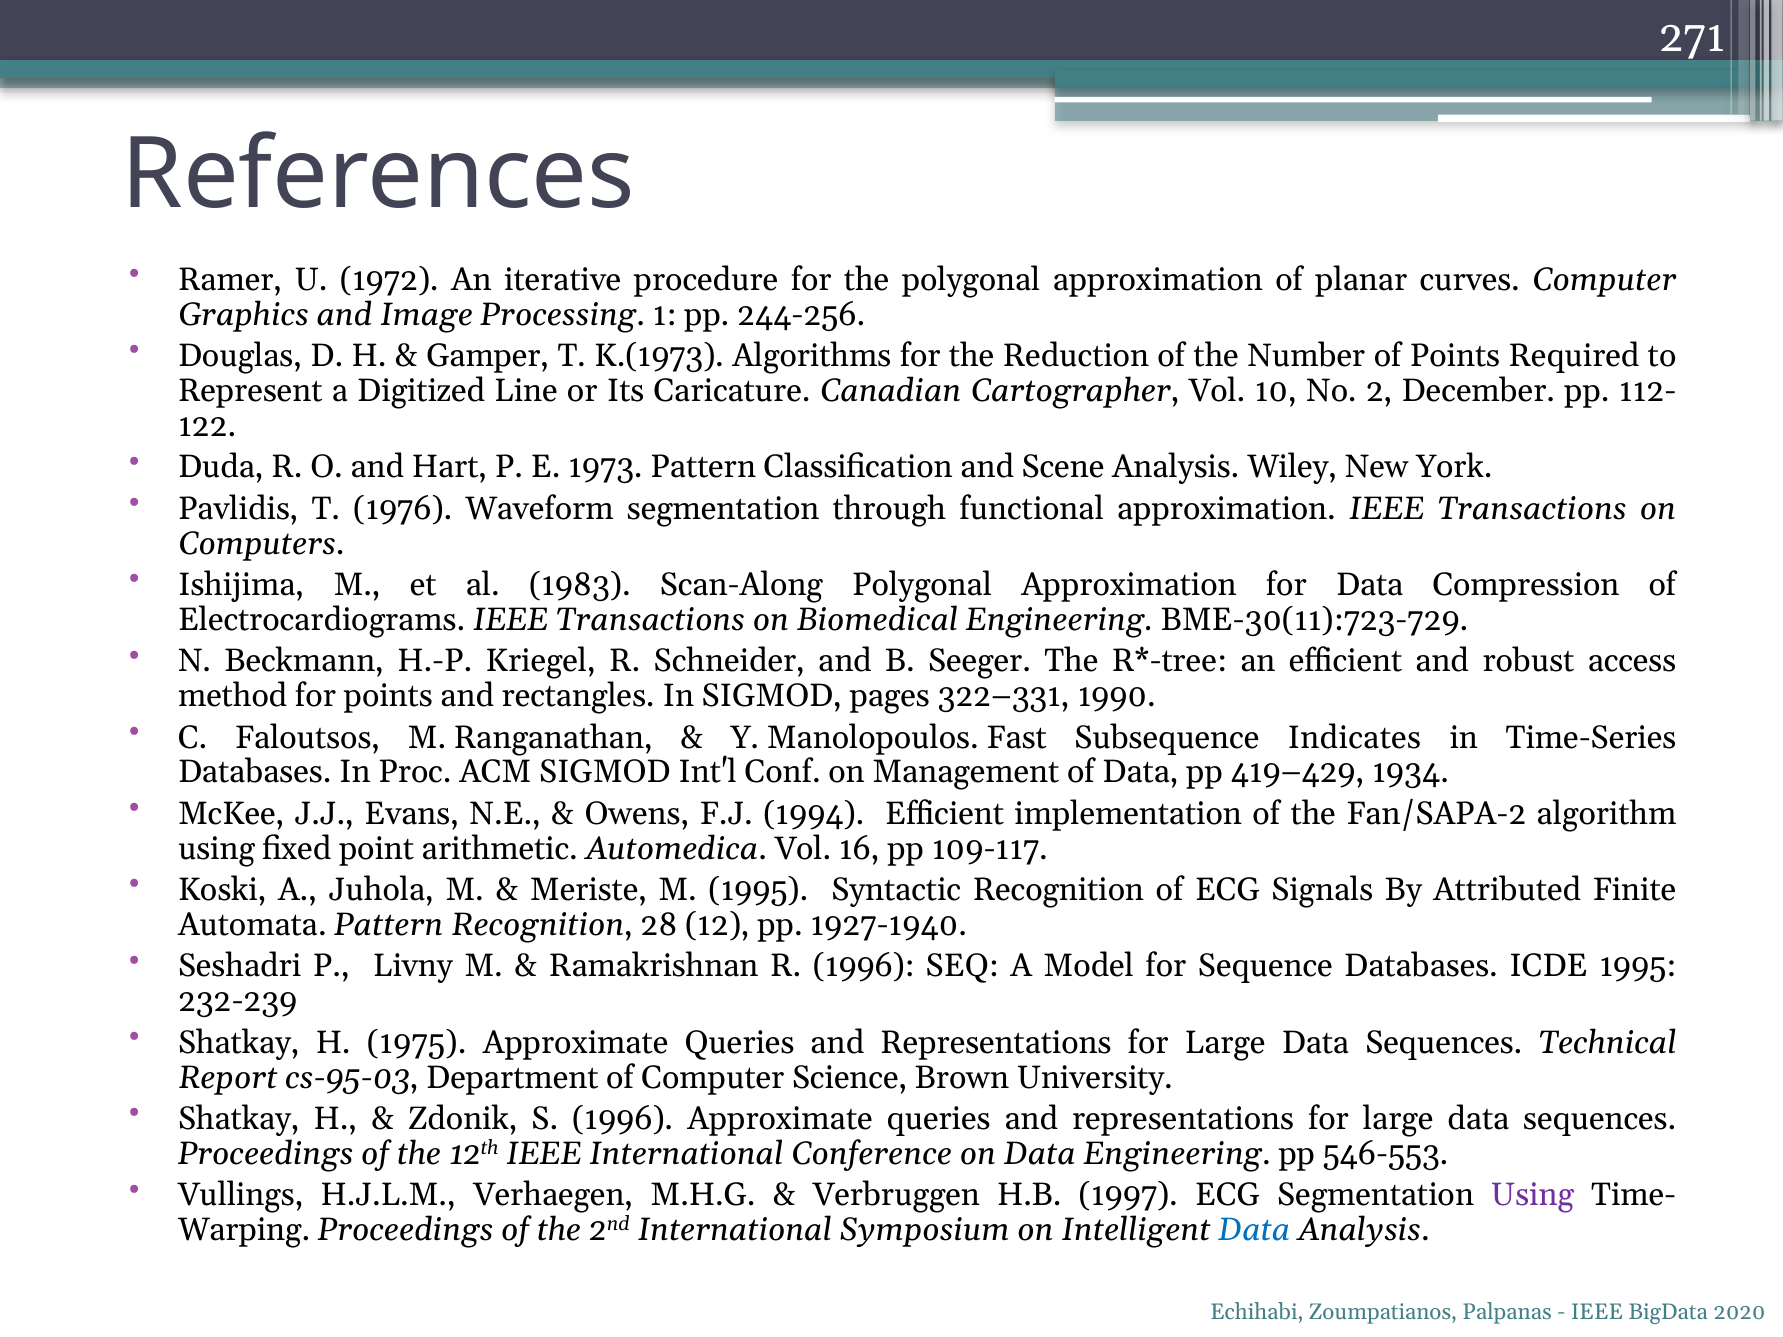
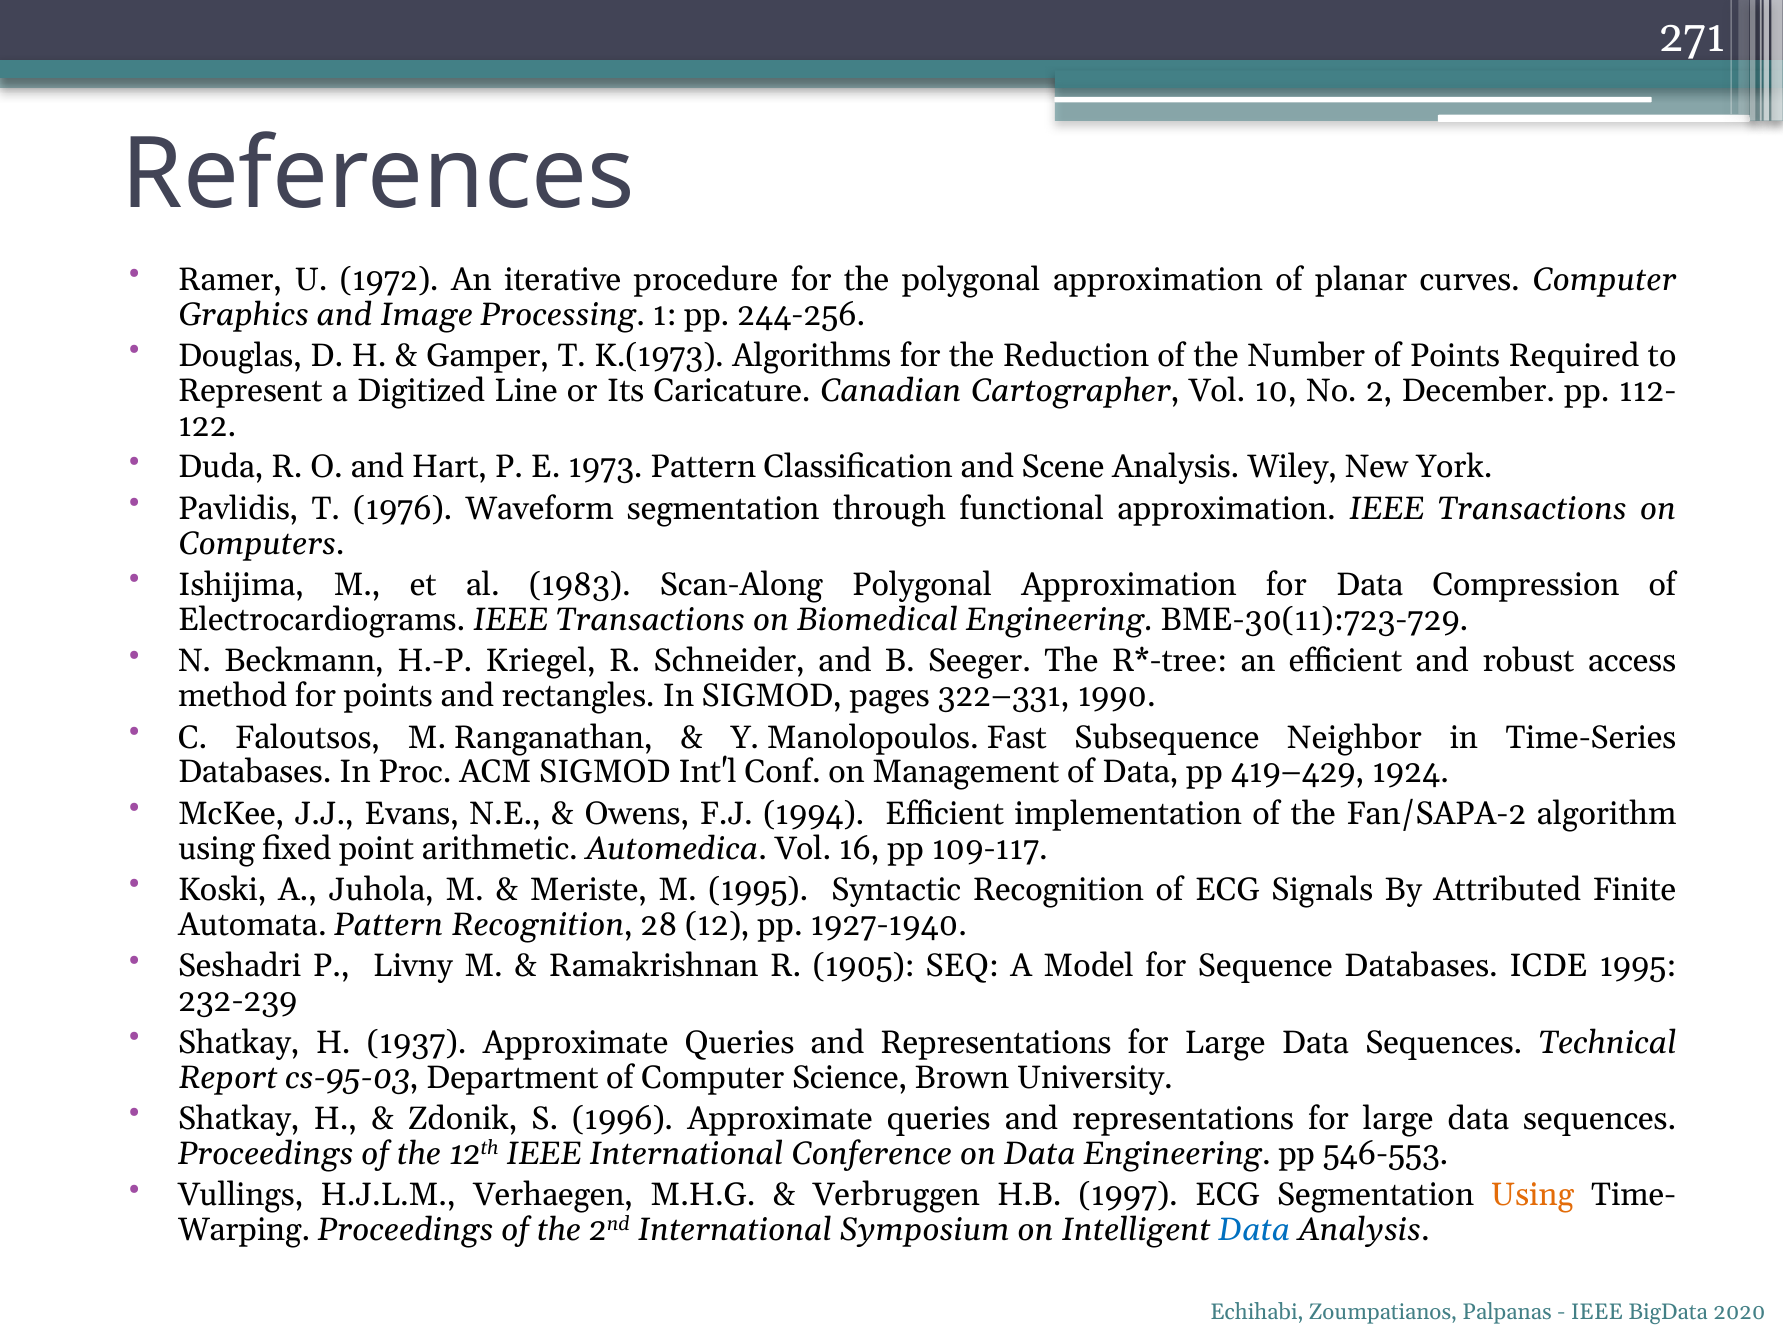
Indicates: Indicates -> Neighbor
1934: 1934 -> 1924
R 1996: 1996 -> 1905
1975: 1975 -> 1937
Using at (1532, 1195) colour: purple -> orange
